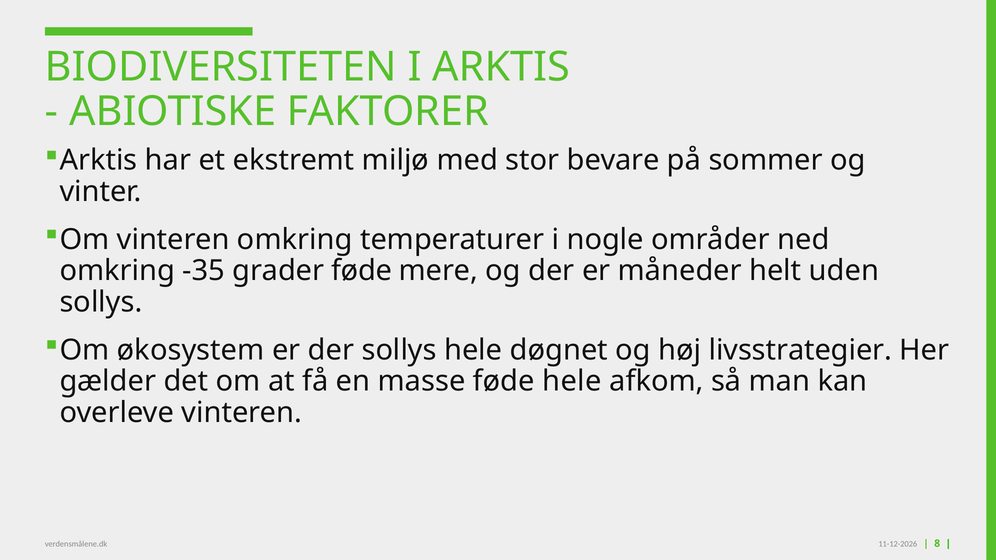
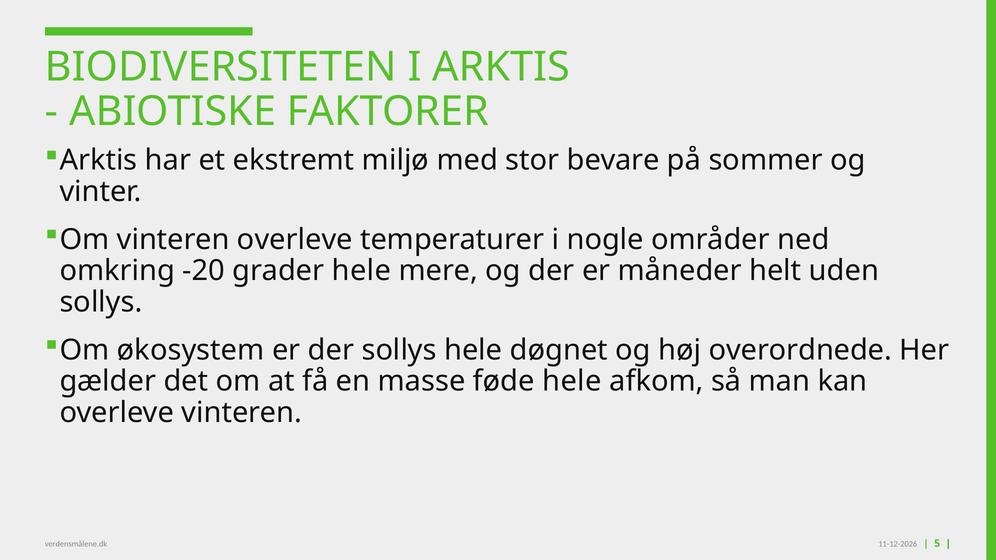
vinteren omkring: omkring -> overleve
-35: -35 -> -20
grader føde: føde -> hele
livsstrategier: livsstrategier -> overordnede
8: 8 -> 5
